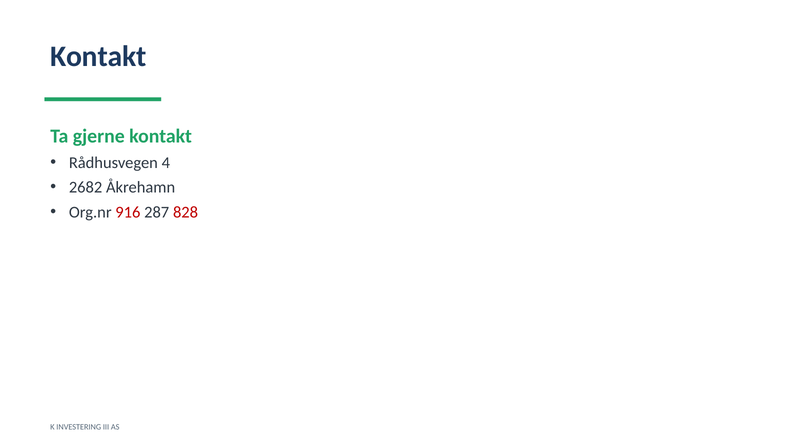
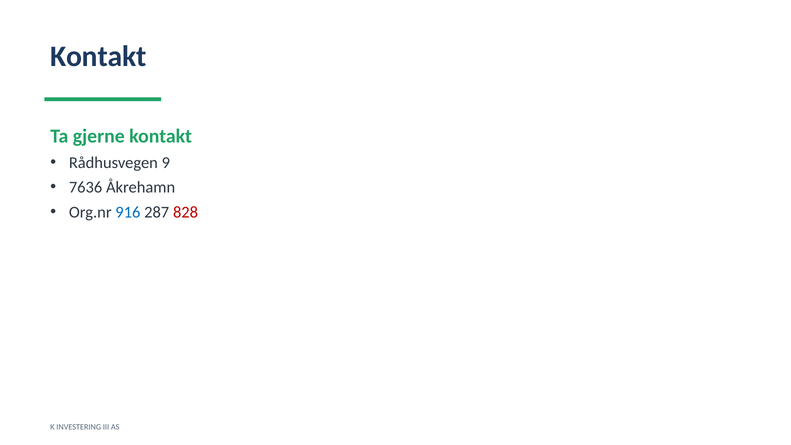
4: 4 -> 9
2682: 2682 -> 7636
916 colour: red -> blue
